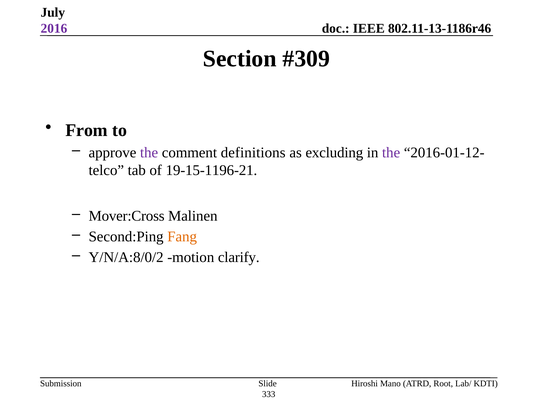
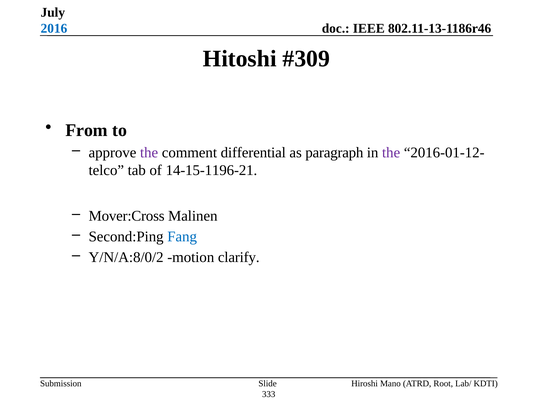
2016 colour: purple -> blue
Section: Section -> Hitoshi
definitions: definitions -> differential
excluding: excluding -> paragraph
19-15-1196-21: 19-15-1196-21 -> 14-15-1196-21
Fang colour: orange -> blue
